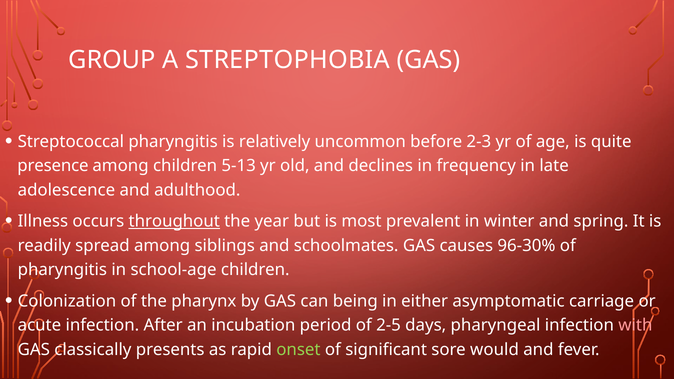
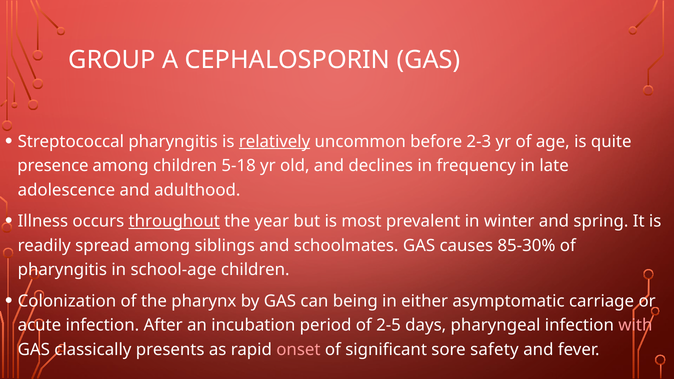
STREPTOPHOBIA: STREPTOPHOBIA -> CEPHALOSPORIN
relatively underline: none -> present
5-13: 5-13 -> 5-18
96-30%: 96-30% -> 85-30%
onset colour: light green -> pink
would: would -> safety
